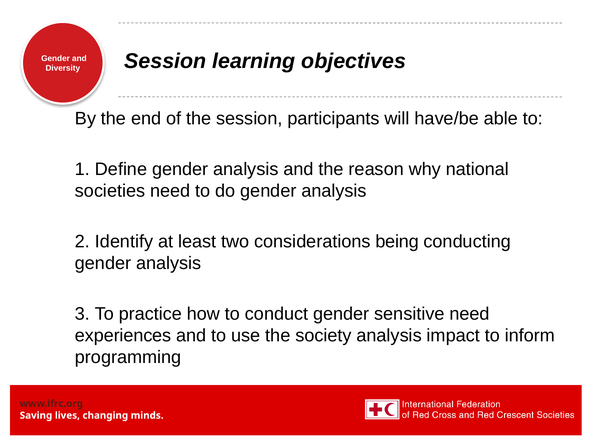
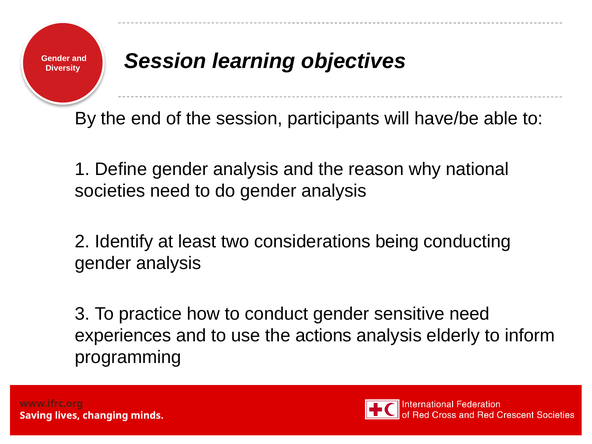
society: society -> actions
impact: impact -> elderly
